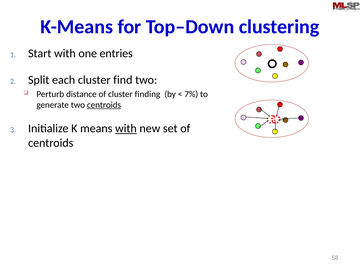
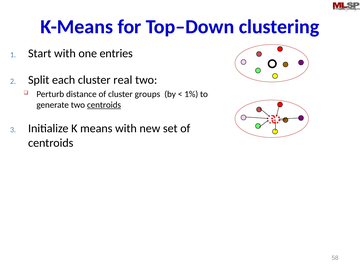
find: find -> real
finding: finding -> groups
7%: 7% -> 1%
with at (126, 129) underline: present -> none
